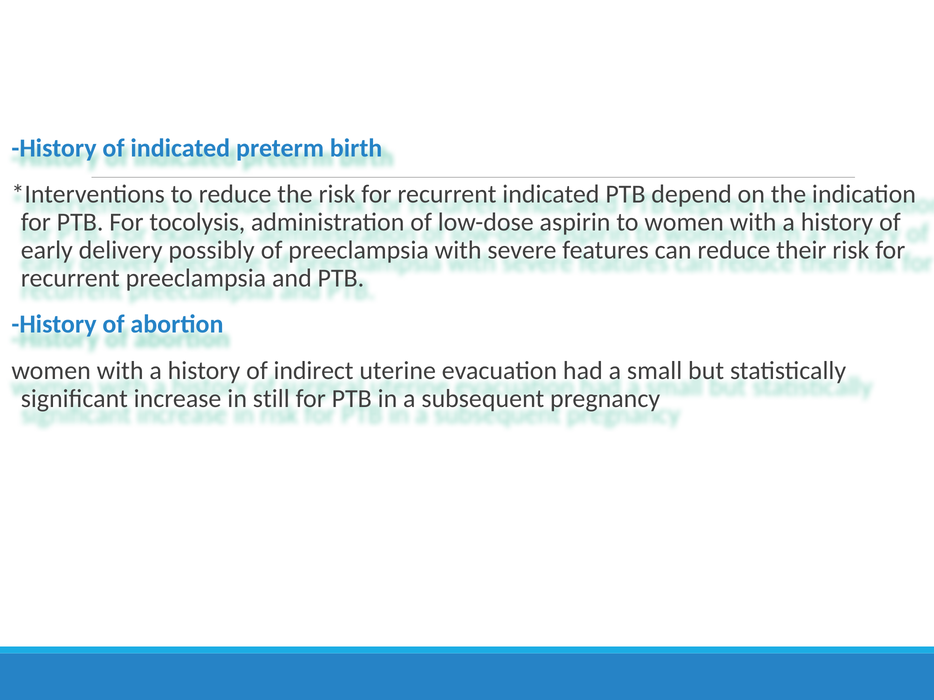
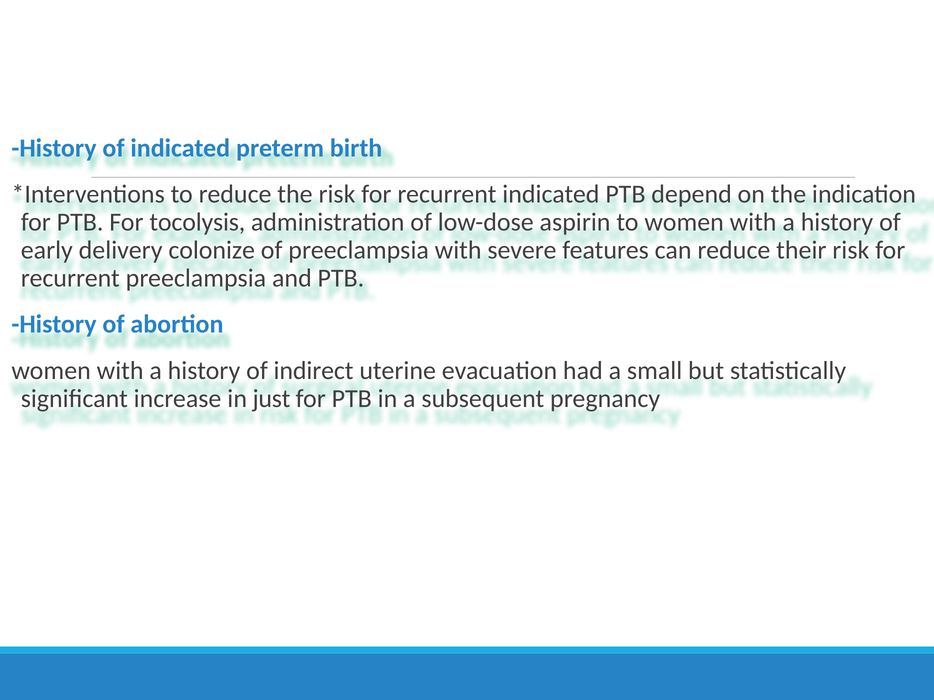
possibly: possibly -> colonize
still: still -> just
